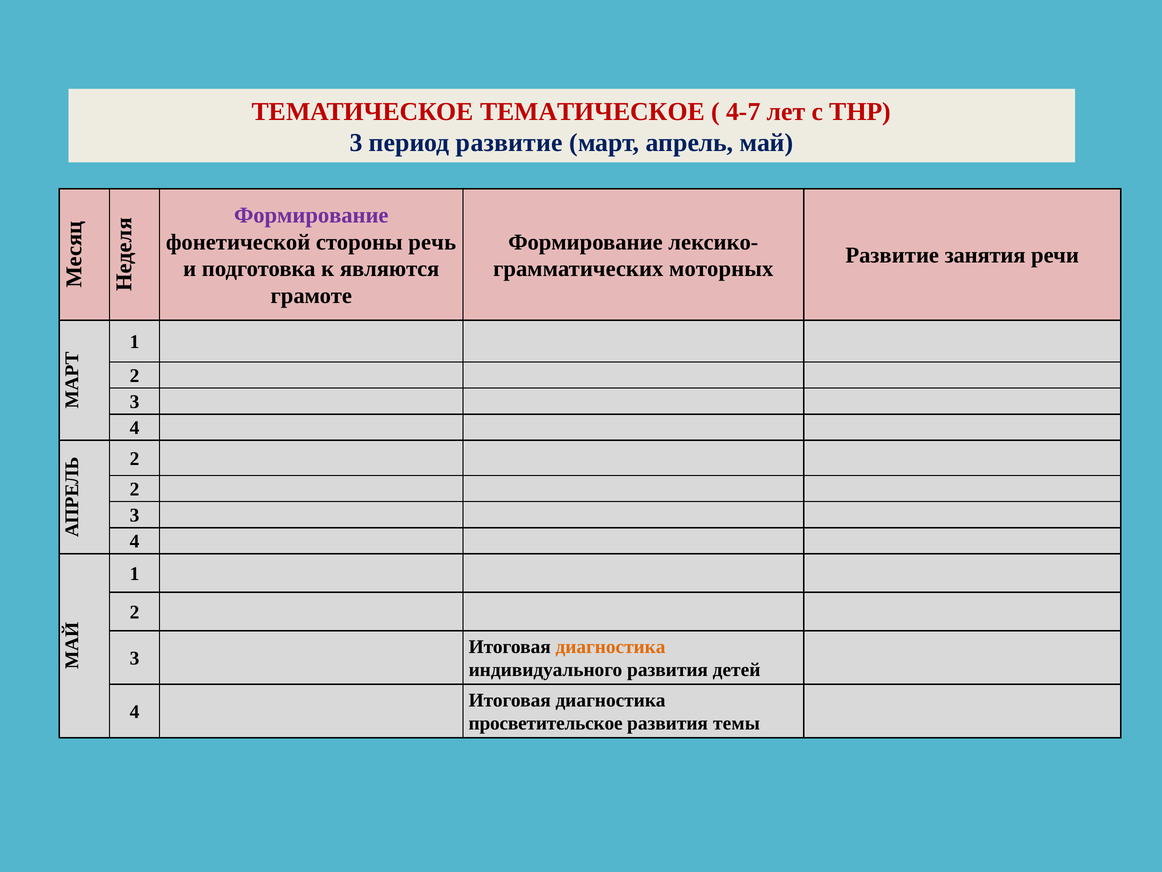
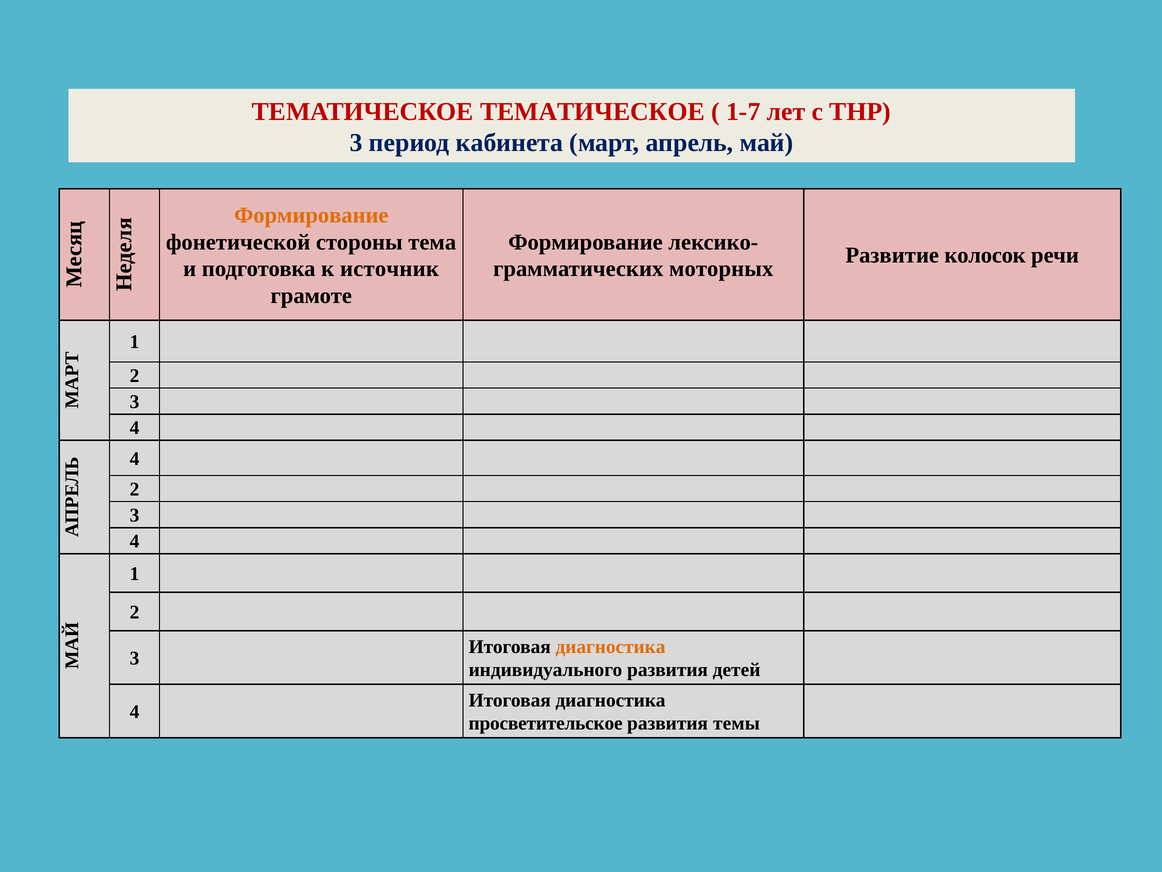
4-7: 4-7 -> 1-7
период развитие: развитие -> кабинета
Формирование at (311, 215) colour: purple -> orange
речь: речь -> тема
занятия: занятия -> колосок
являются: являются -> источник
2 at (134, 458): 2 -> 4
